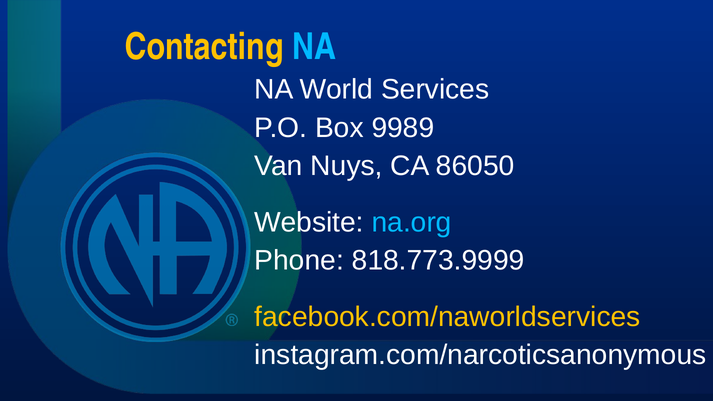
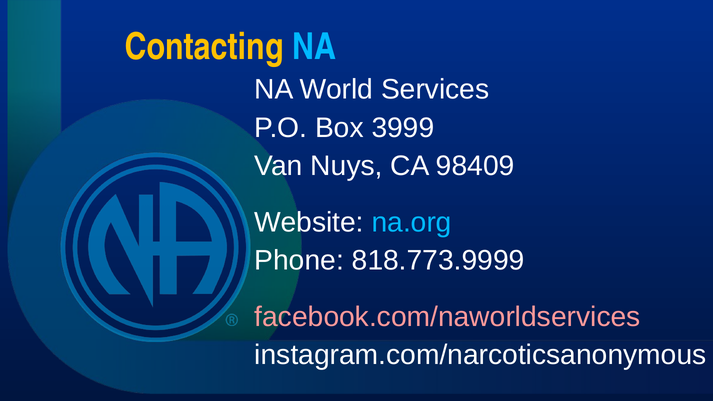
9989: 9989 -> 3999
86050: 86050 -> 98409
facebook.com/naworldservices colour: yellow -> pink
